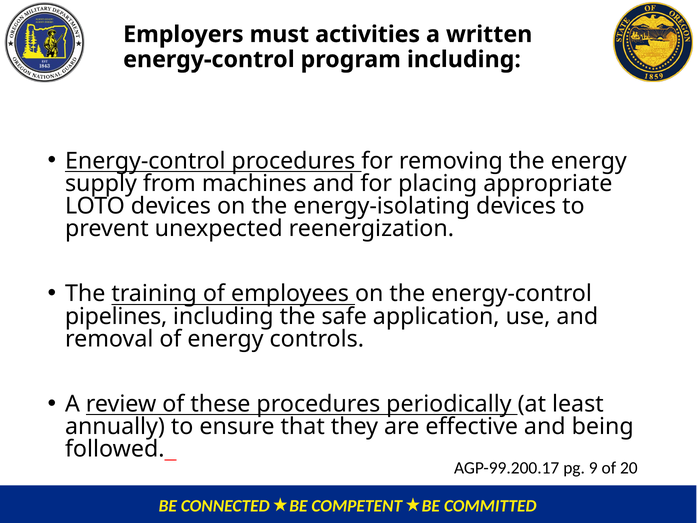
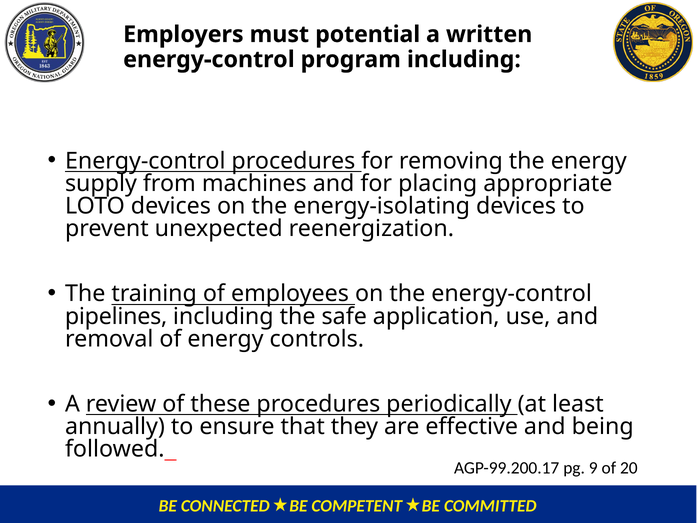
activities: activities -> potential
